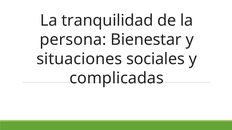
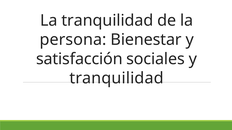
situaciones: situaciones -> satisfacción
complicadas at (117, 78): complicadas -> tranquilidad
